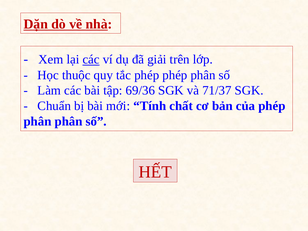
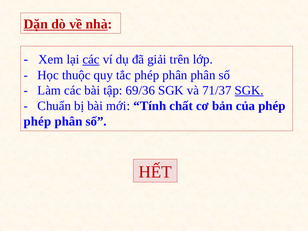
tắc phép phép: phép -> phân
SGK at (249, 90) underline: none -> present
phân at (38, 121): phân -> phép
